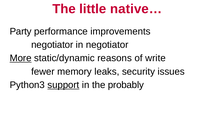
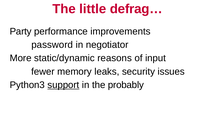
native…: native… -> defrag…
negotiator at (52, 45): negotiator -> password
More underline: present -> none
write: write -> input
